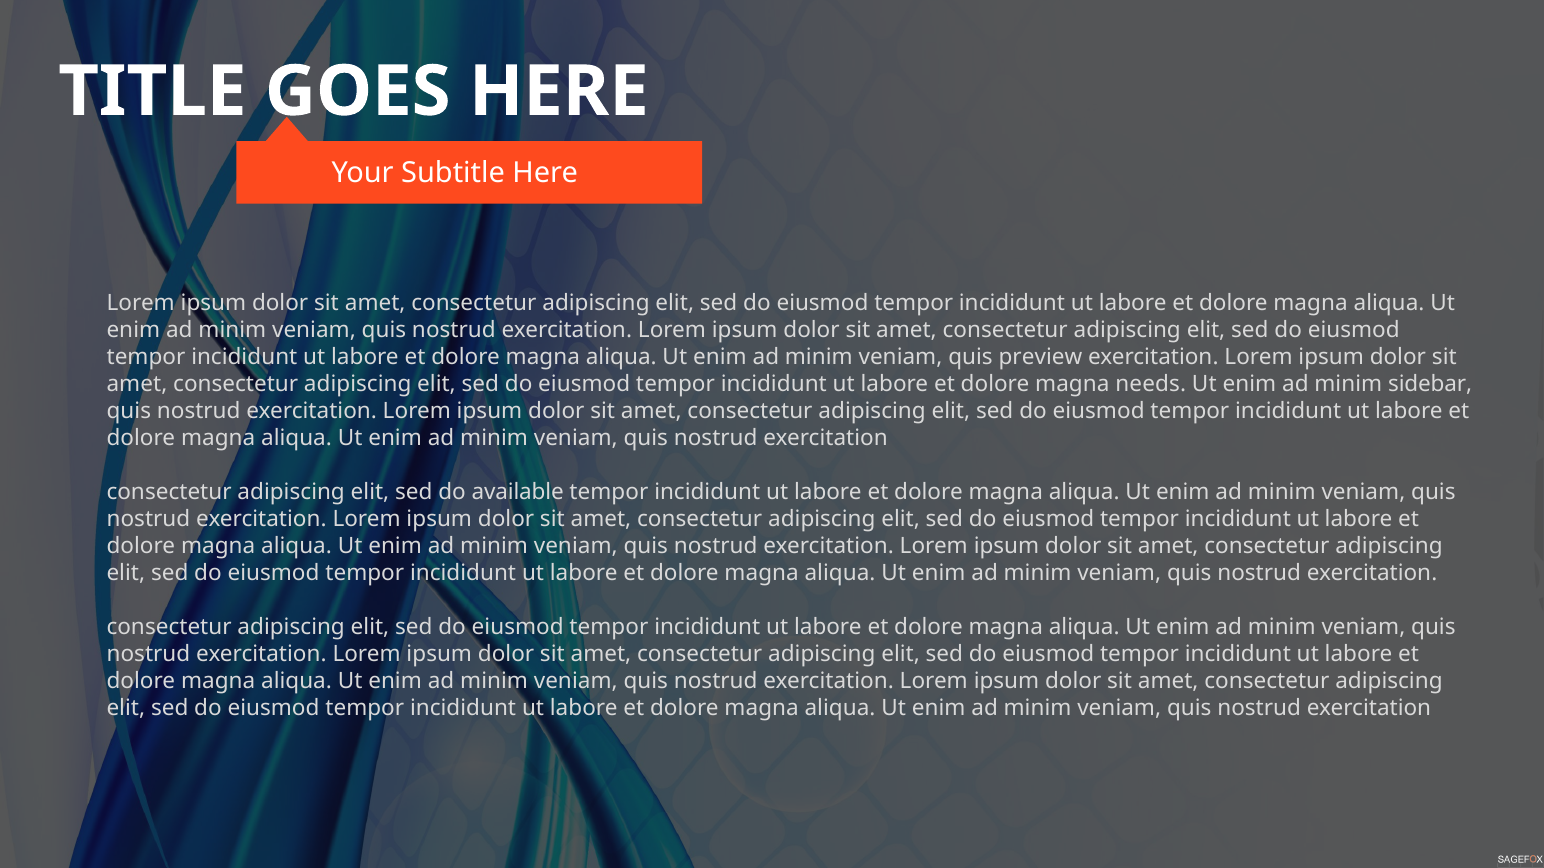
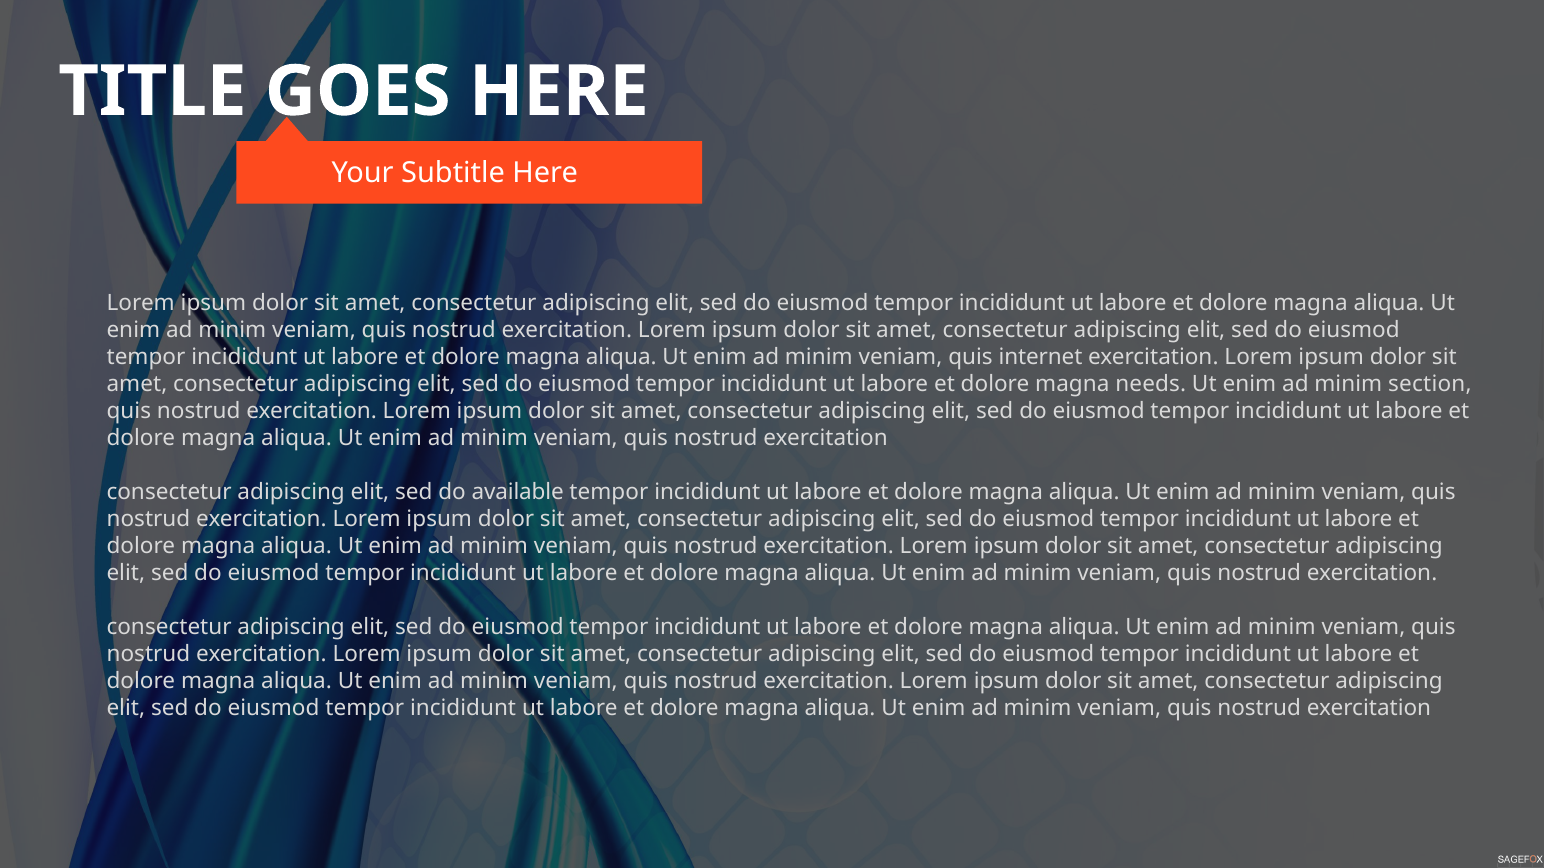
preview: preview -> internet
sidebar: sidebar -> section
